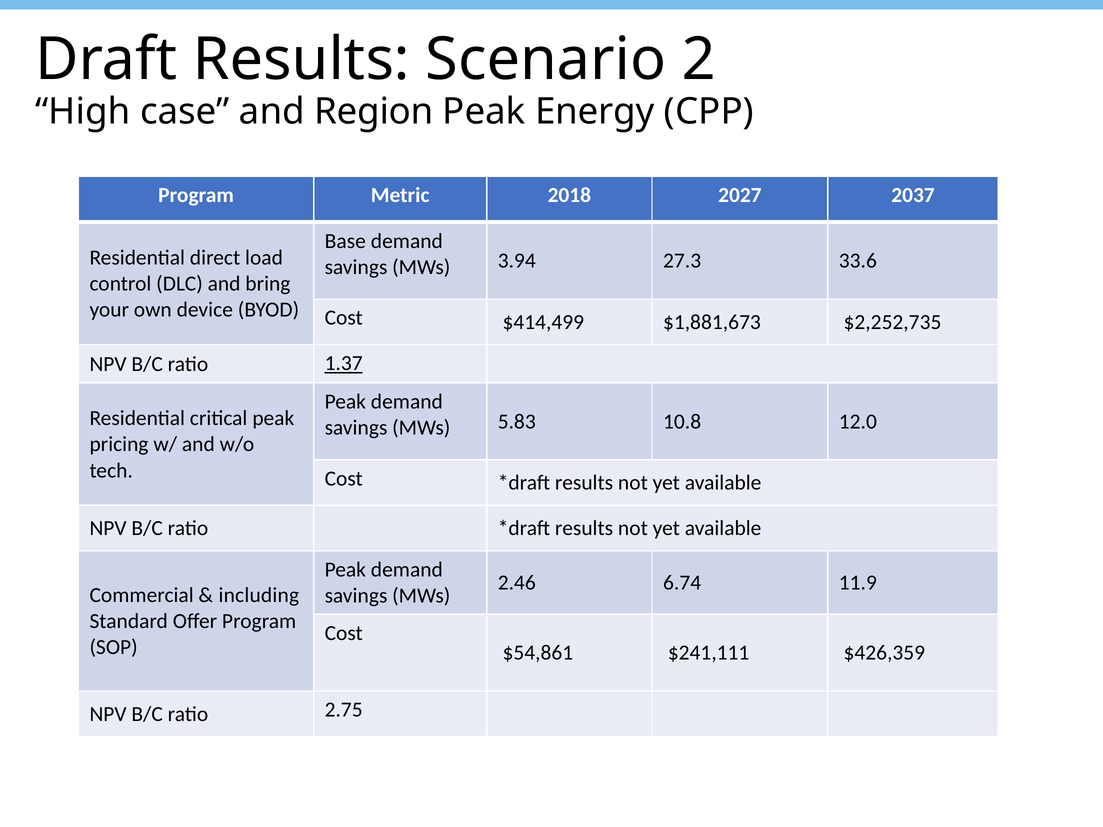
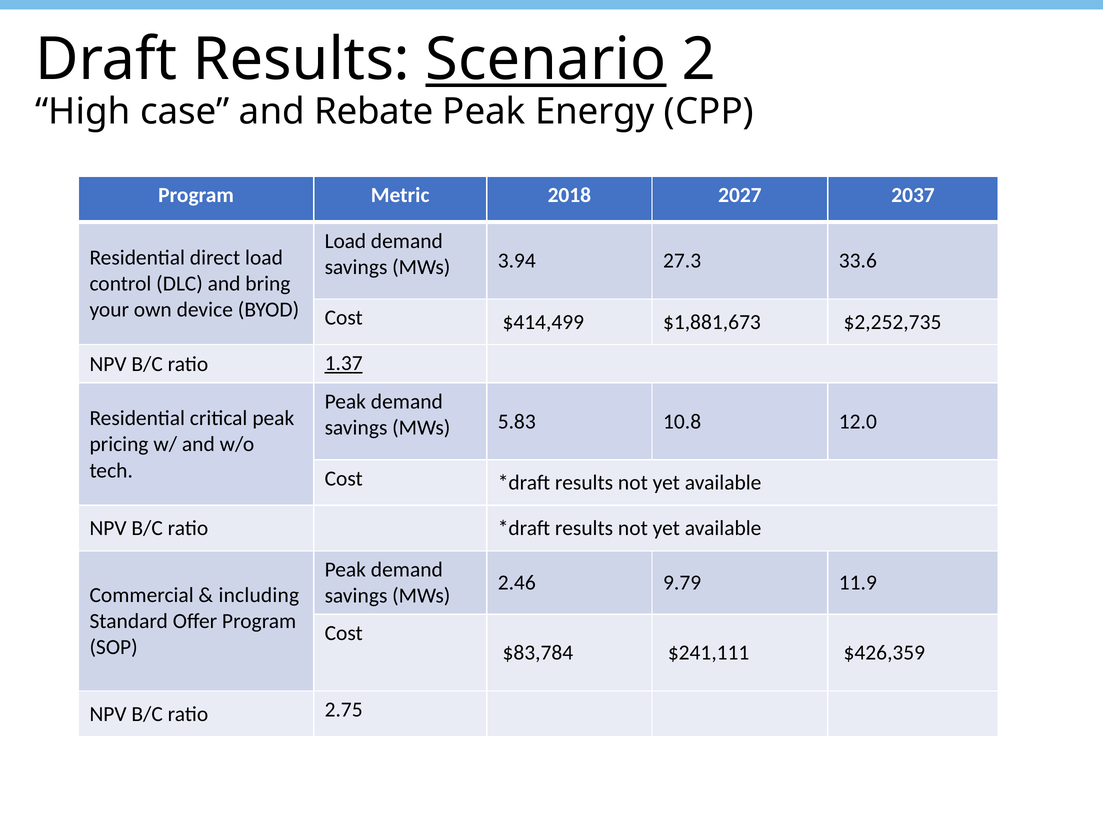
Scenario underline: none -> present
Region: Region -> Rebate
Base at (345, 241): Base -> Load
6.74: 6.74 -> 9.79
$54,861: $54,861 -> $83,784
